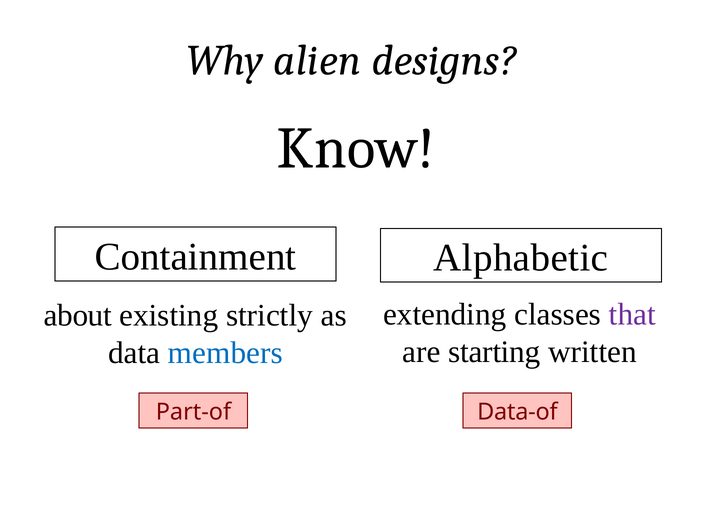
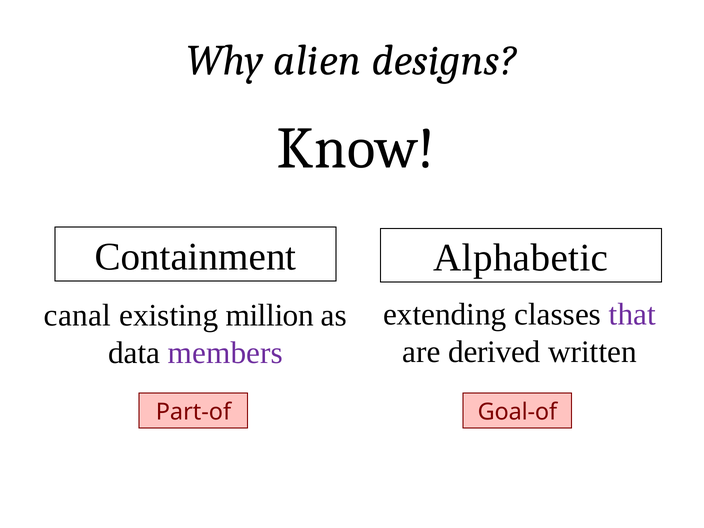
about: about -> canal
strictly: strictly -> million
starting: starting -> derived
members colour: blue -> purple
Data-of: Data-of -> Goal-of
